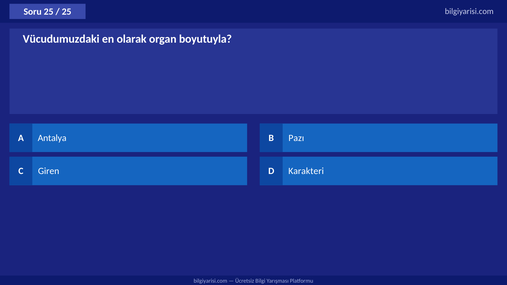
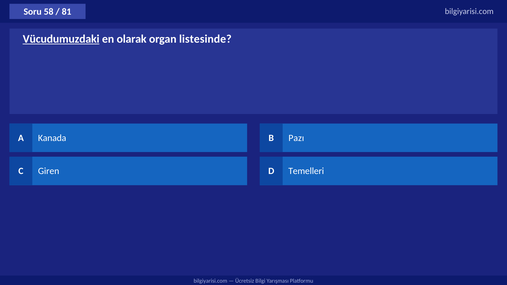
Soru 25: 25 -> 58
25 at (67, 12): 25 -> 81
Vücudumuzdaki underline: none -> present
boyutuyla: boyutuyla -> listesinde
Antalya: Antalya -> Kanada
Karakteri: Karakteri -> Temelleri
